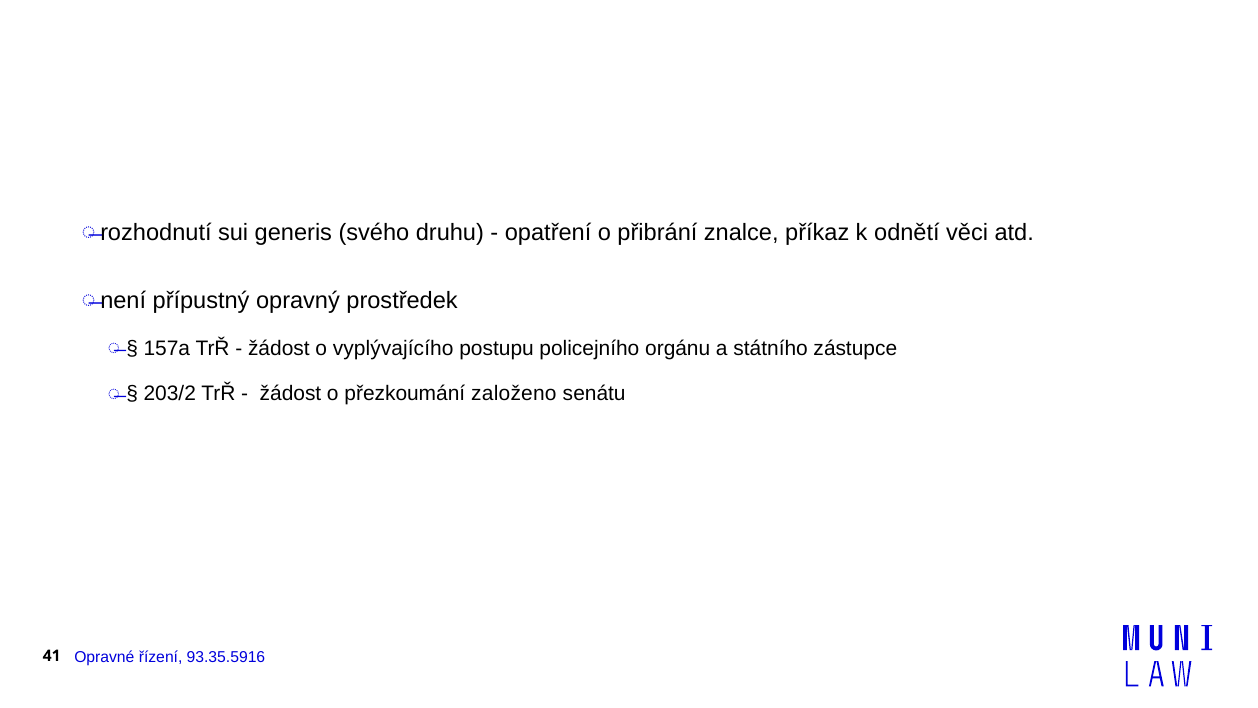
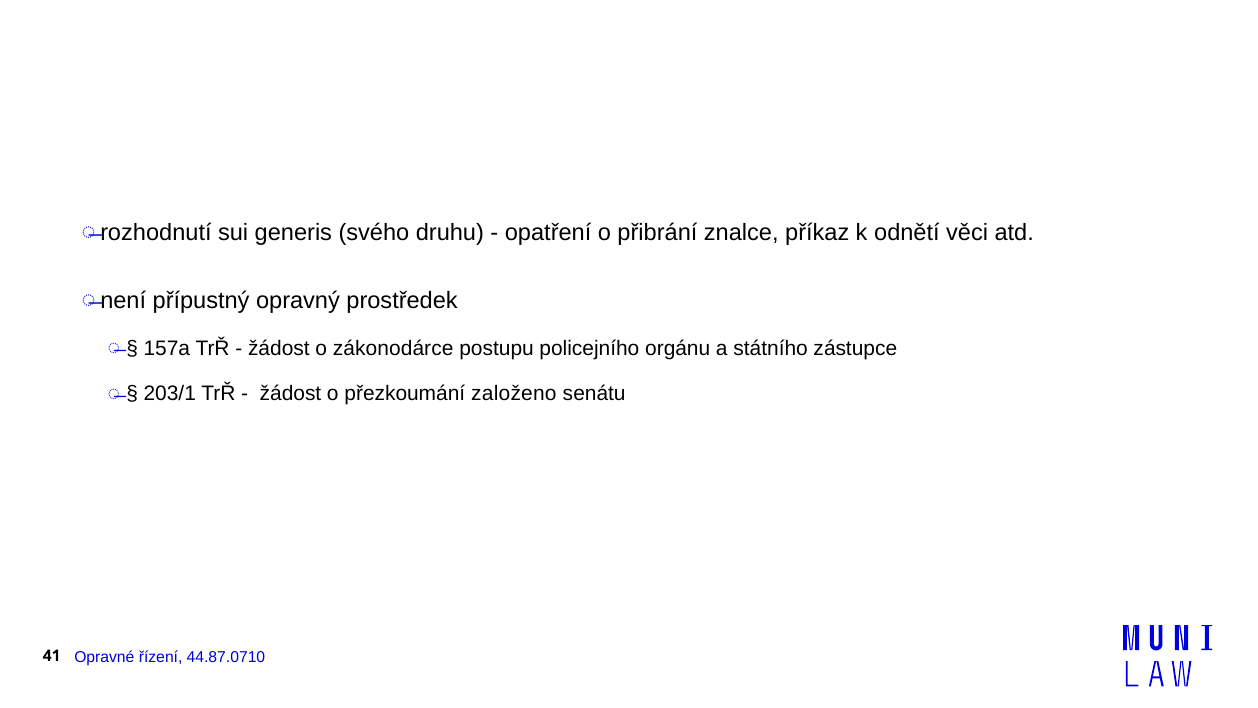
vyplývajícího: vyplývajícího -> zákonodárce
203/2: 203/2 -> 203/1
93.35.5916: 93.35.5916 -> 44.87.0710
